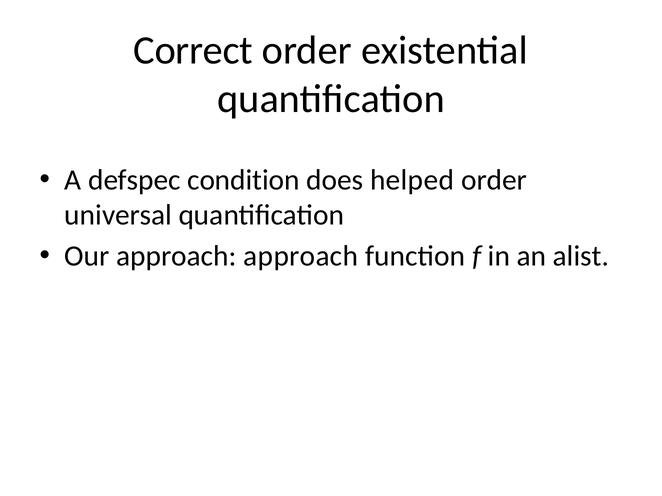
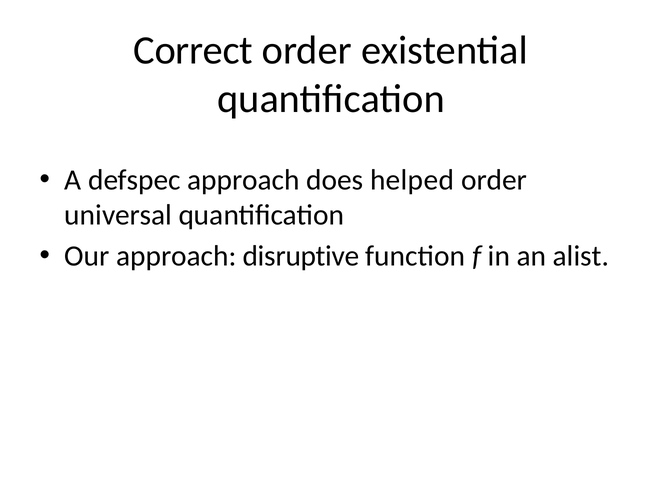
defspec condition: condition -> approach
approach approach: approach -> disruptive
